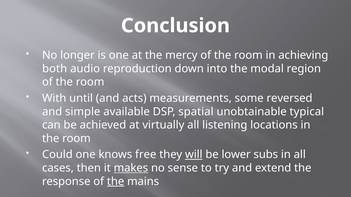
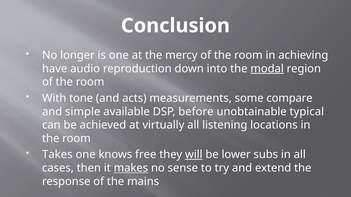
both: both -> have
modal underline: none -> present
until: until -> tone
reversed: reversed -> compare
spatial: spatial -> before
Could: Could -> Takes
the at (116, 182) underline: present -> none
